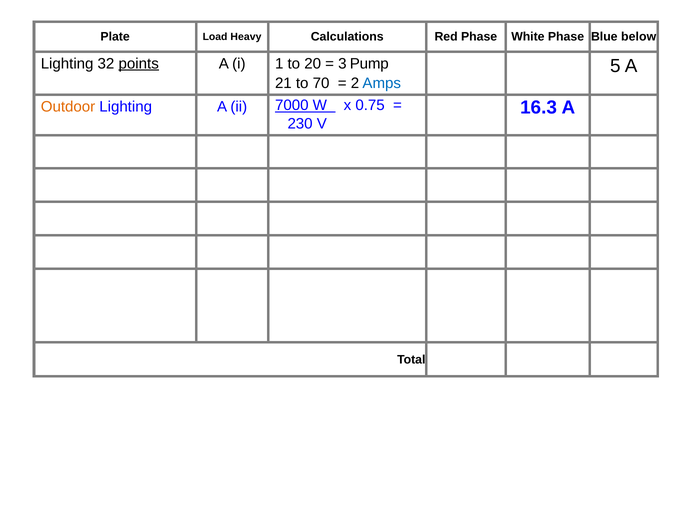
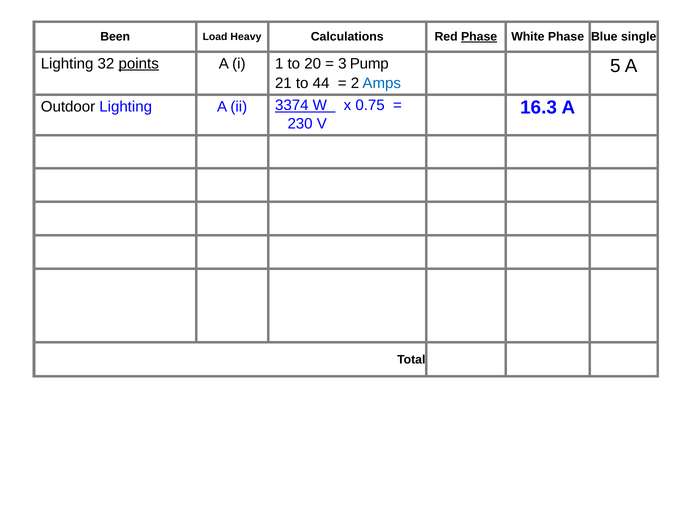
Plate: Plate -> Been
Phase at (479, 37) underline: none -> present
below: below -> single
70: 70 -> 44
Outdoor colour: orange -> black
7000: 7000 -> 3374
